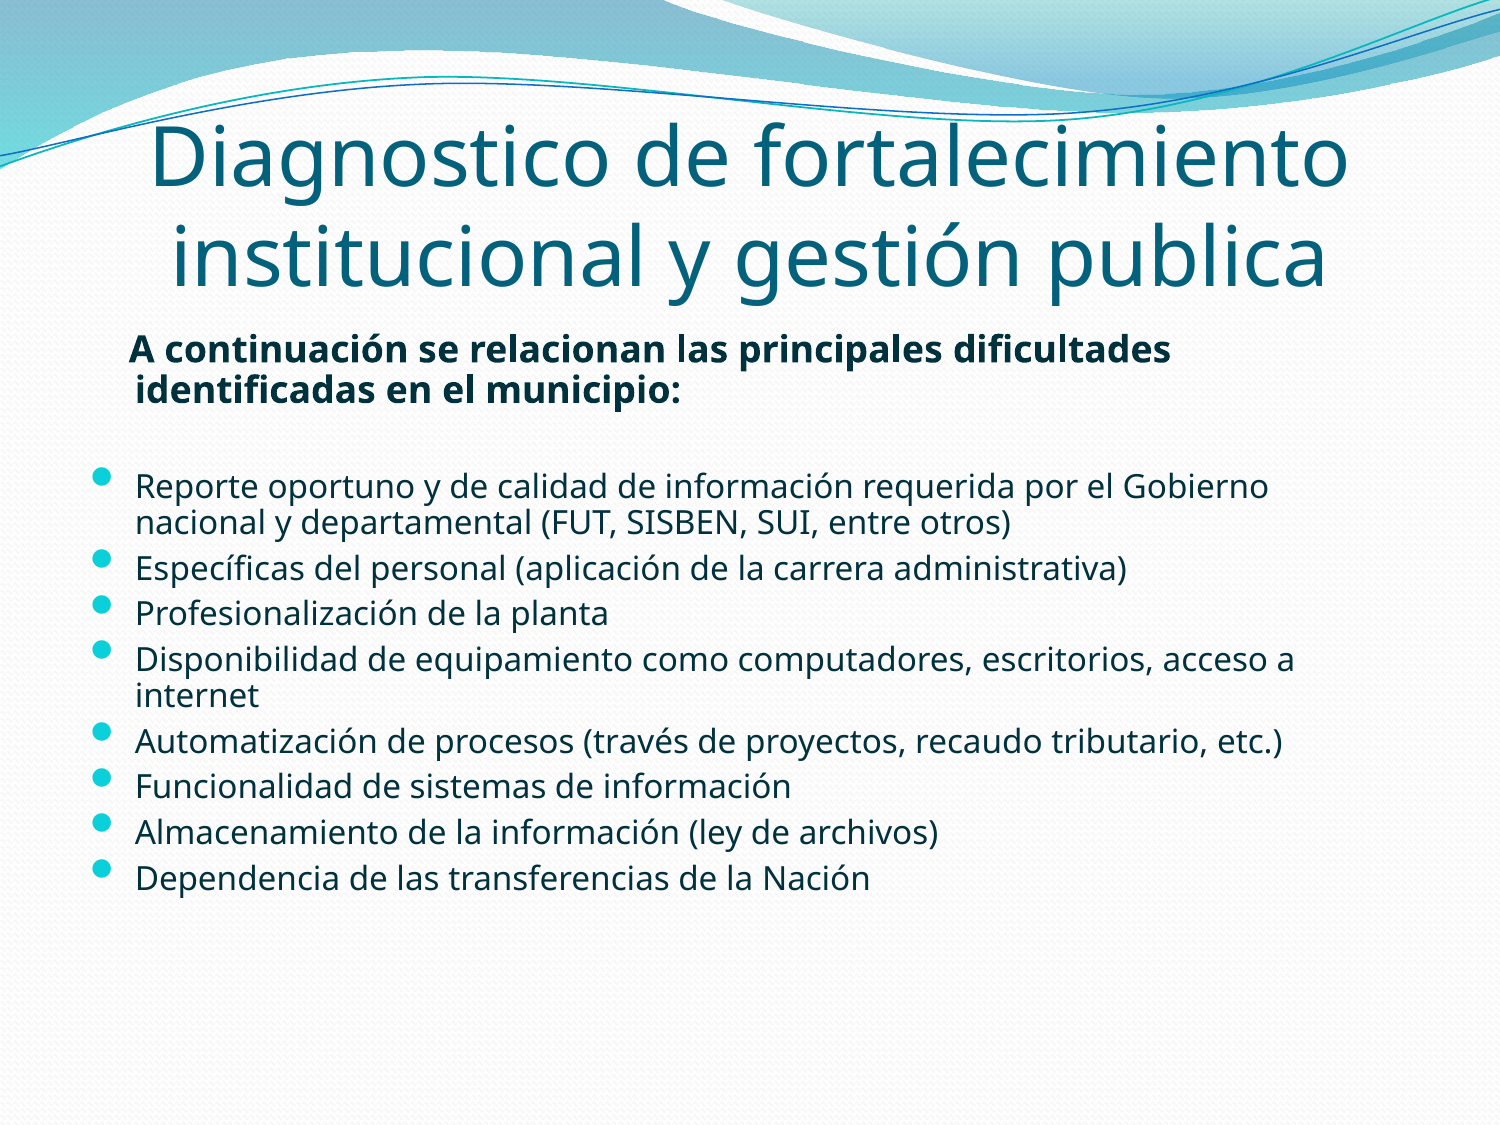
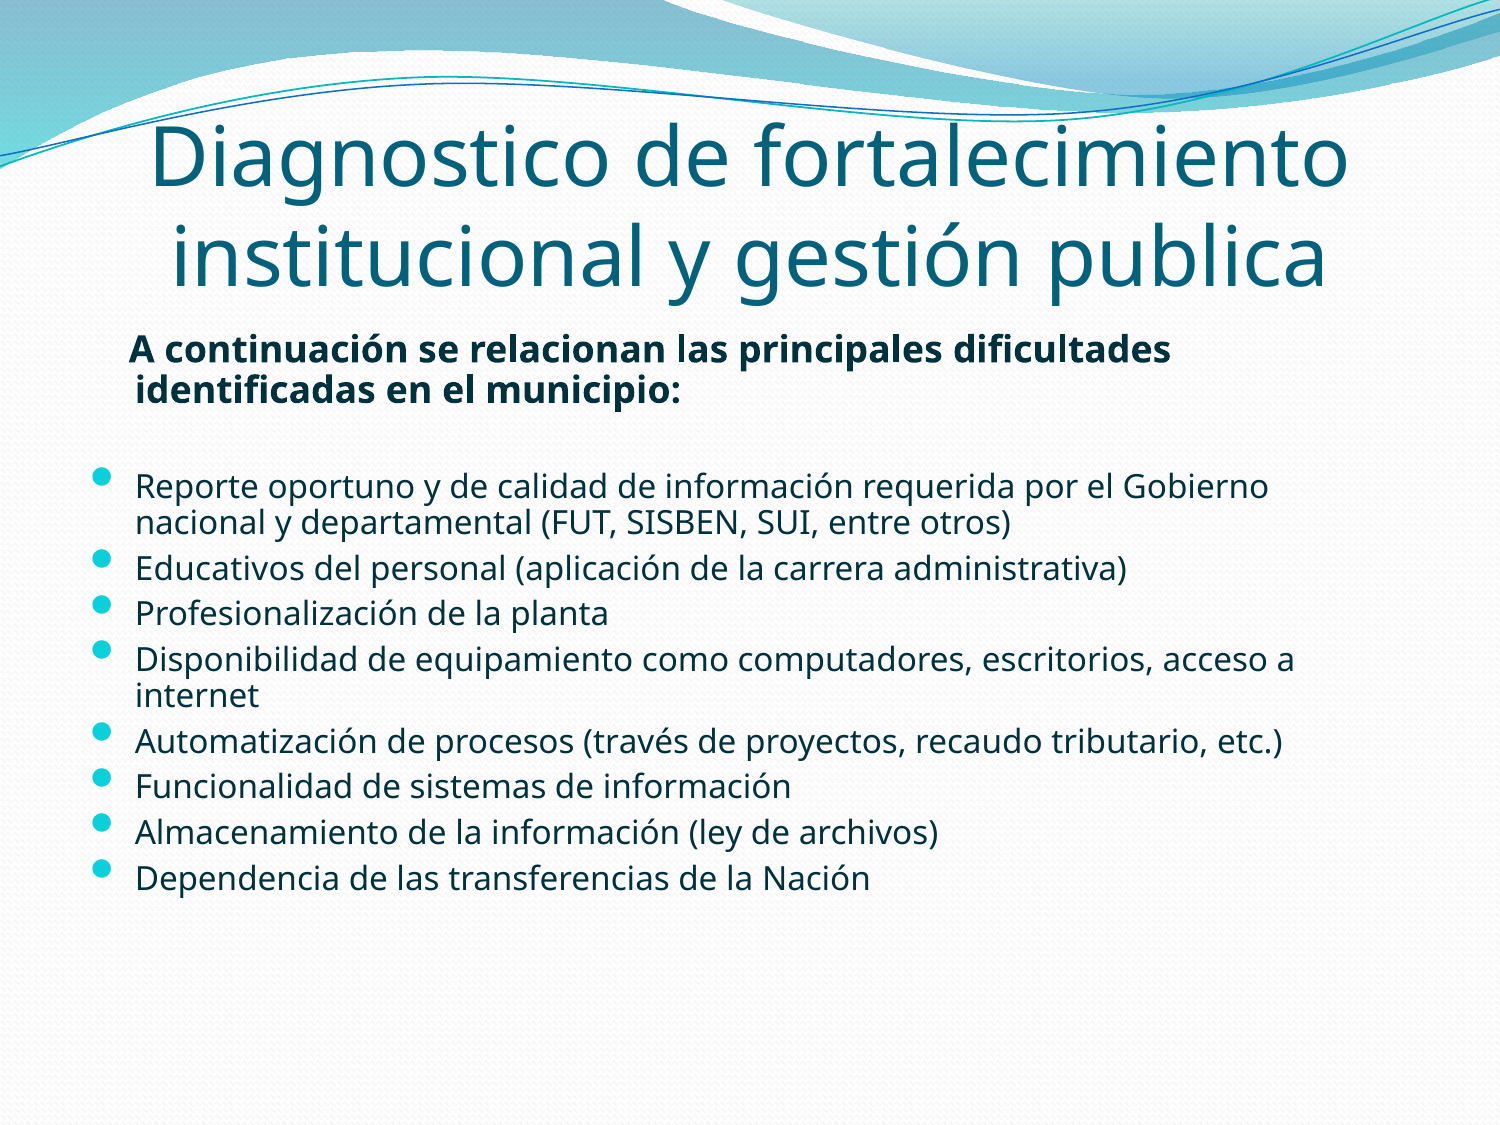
Específicas: Específicas -> Educativos
